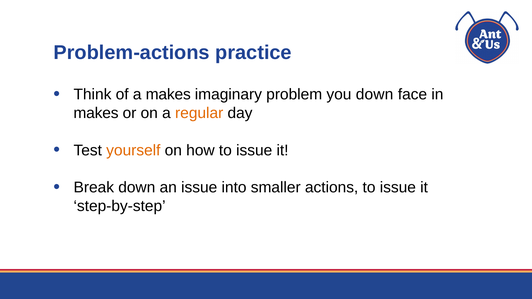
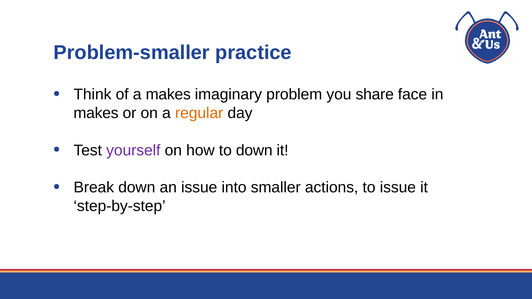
Problem-actions: Problem-actions -> Problem-smaller
you down: down -> share
yourself colour: orange -> purple
how to issue: issue -> down
